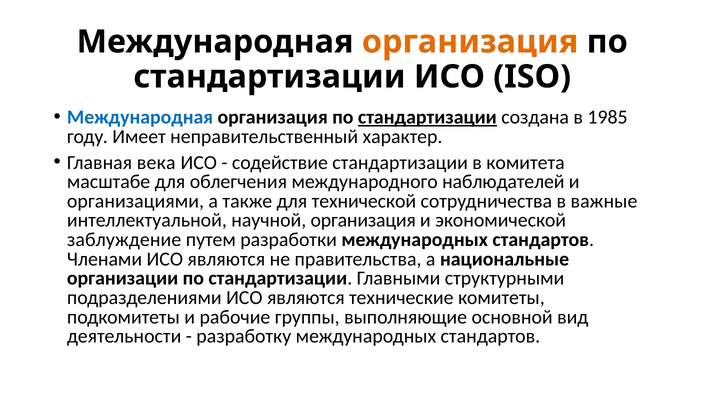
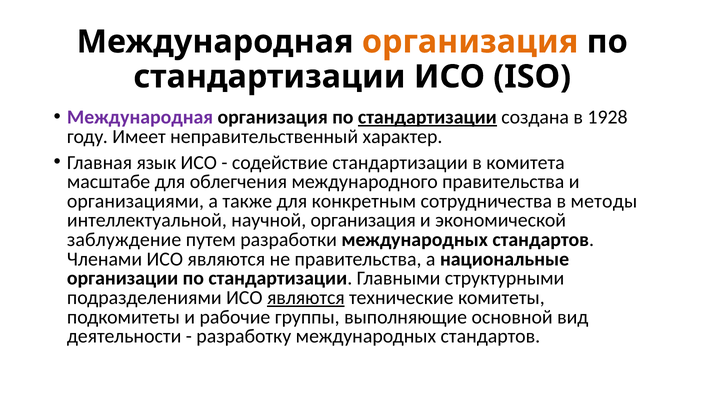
Международная at (140, 117) colour: blue -> purple
1985: 1985 -> 1928
века: века -> язык
международного наблюдателей: наблюдателей -> правительства
технической: технической -> конкретным
важные: важные -> методы
являются at (306, 297) underline: none -> present
